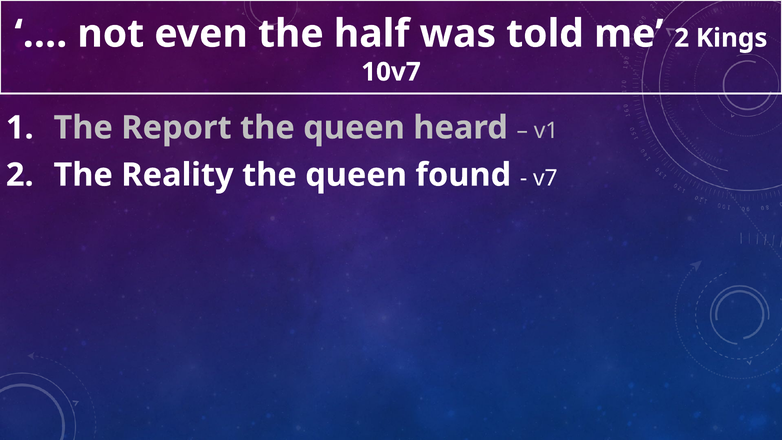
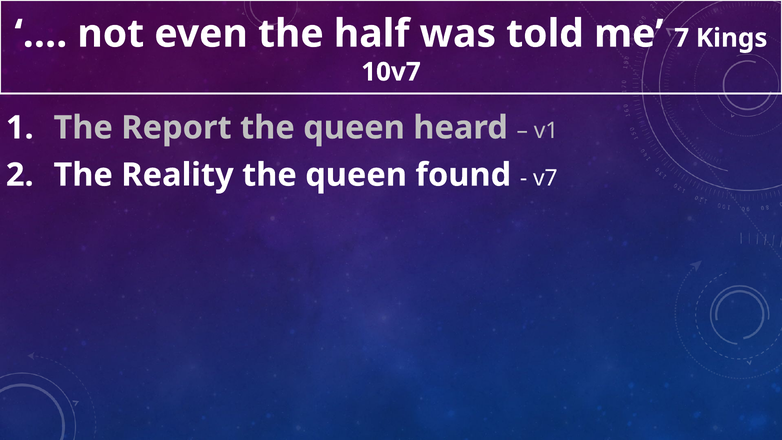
me 2: 2 -> 7
